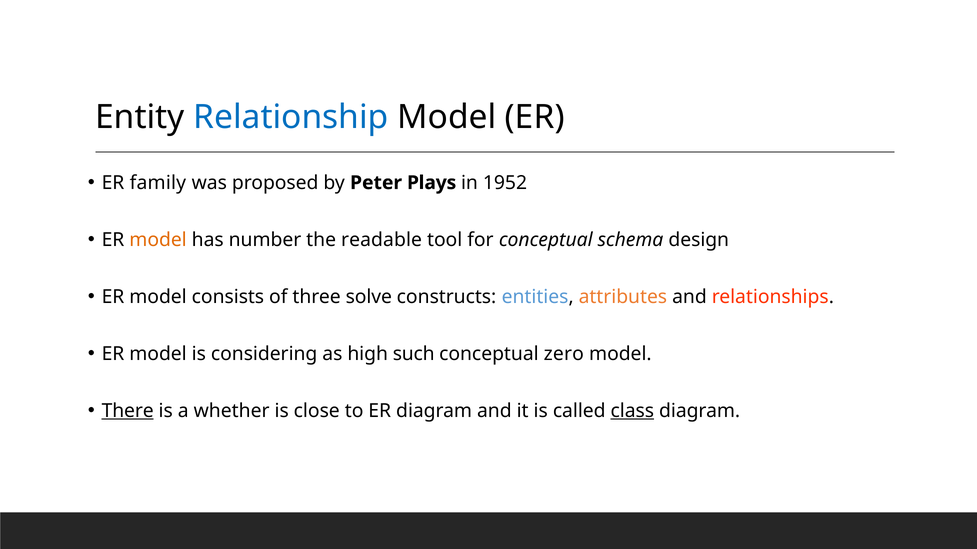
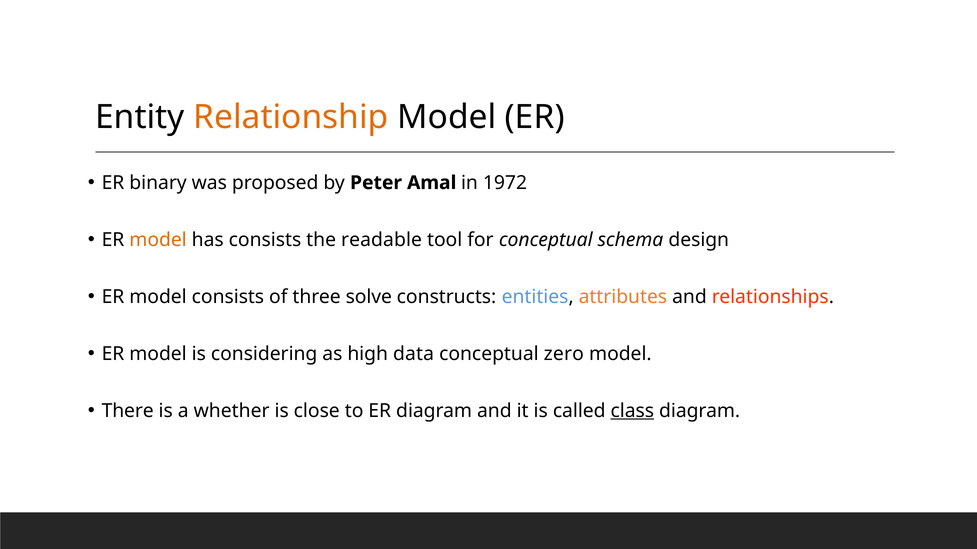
Relationship colour: blue -> orange
family: family -> binary
Plays: Plays -> Amal
1952: 1952 -> 1972
has number: number -> consists
such: such -> data
There underline: present -> none
